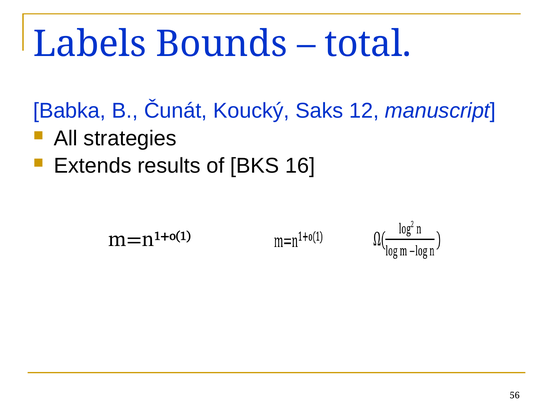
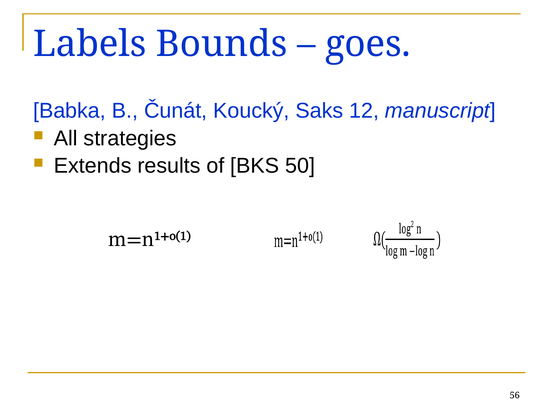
total: total -> goes
16: 16 -> 50
